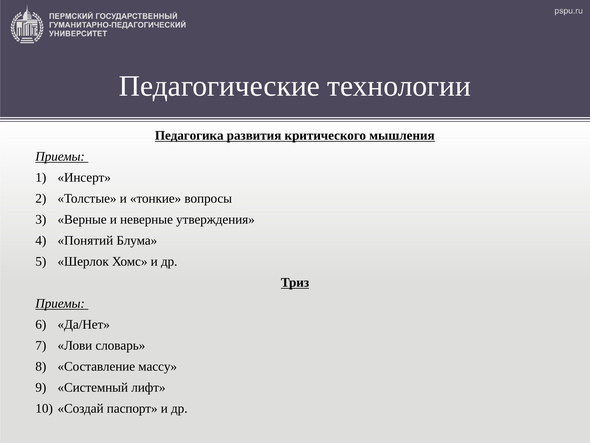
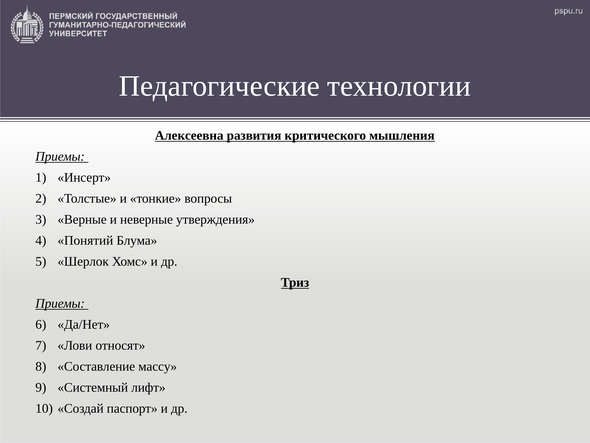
Педагогика: Педагогика -> Алексеевна
словарь: словарь -> относят
